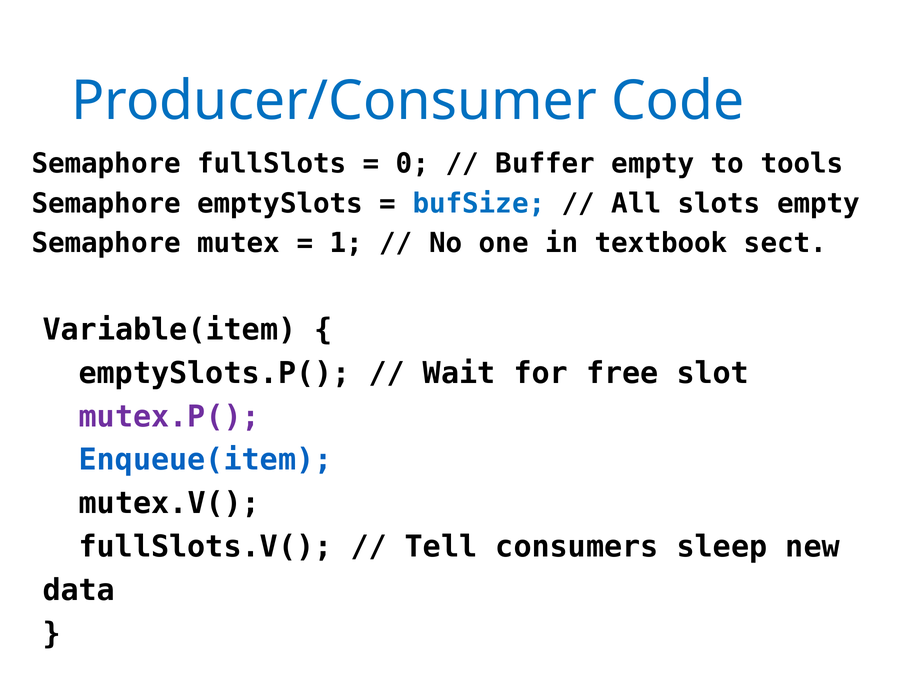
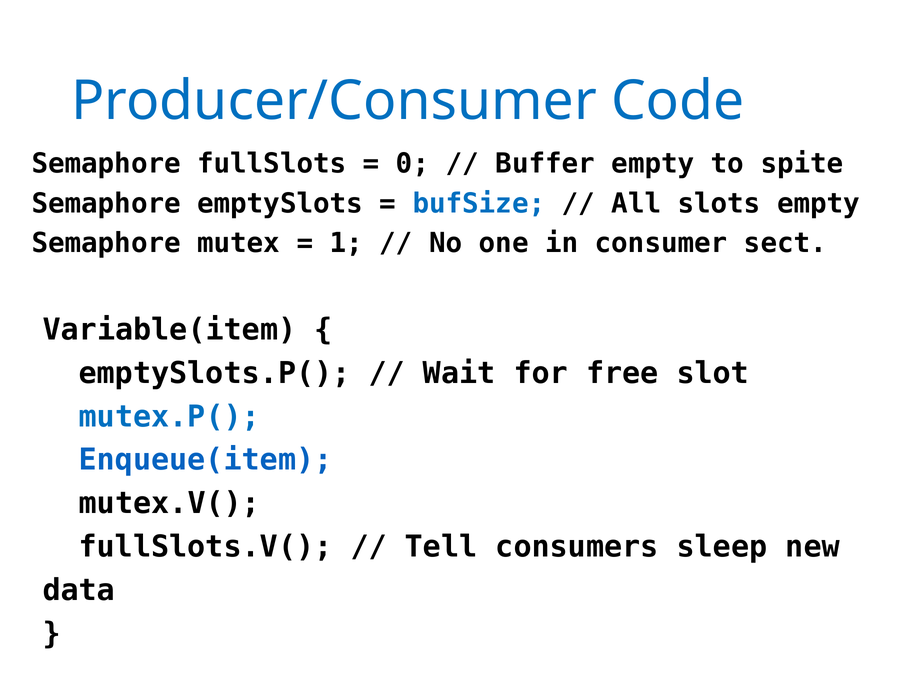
tools: tools -> spite
textbook: textbook -> consumer
mutex.P( colour: purple -> blue
